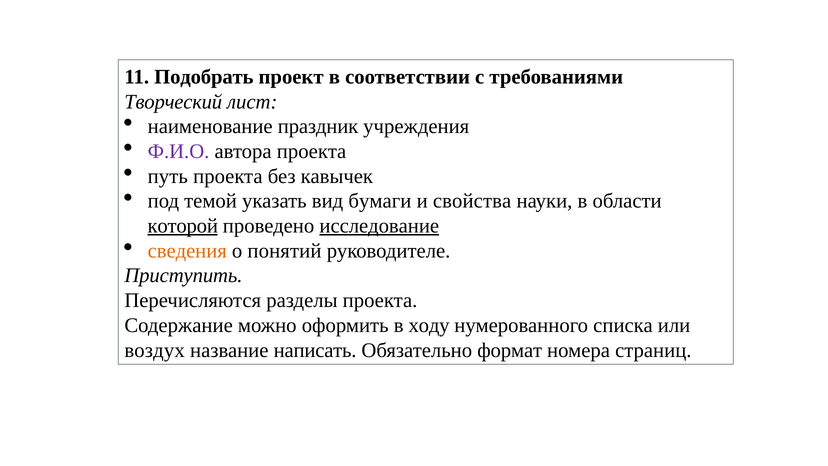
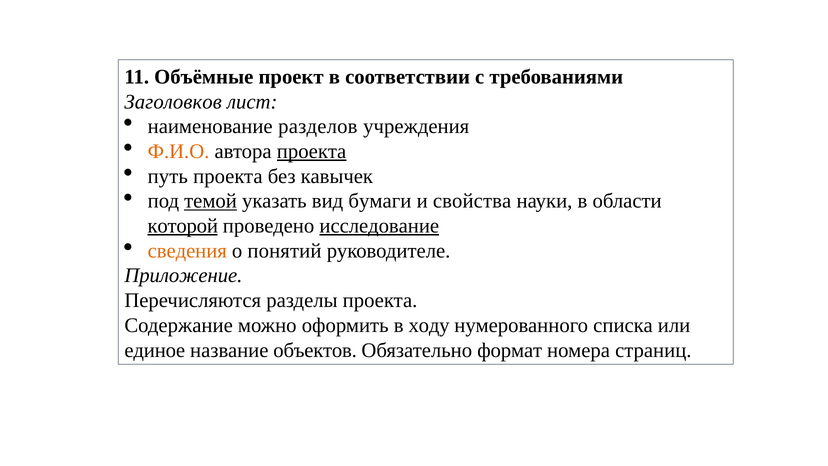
Подобрать: Подобрать -> Объёмные
Творческий: Творческий -> Заголовков
праздник: праздник -> разделов
Ф.И.О colour: purple -> orange
проекта at (312, 151) underline: none -> present
темой underline: none -> present
Приступить: Приступить -> Приложение
воздух: воздух -> единое
написать: написать -> объектов
